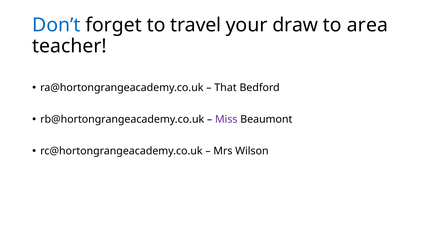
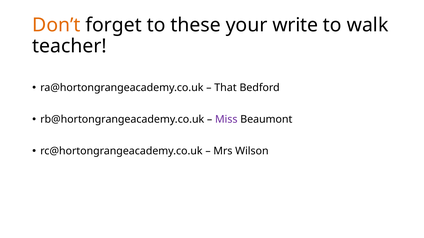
Don’t colour: blue -> orange
travel: travel -> these
draw: draw -> write
area: area -> walk
